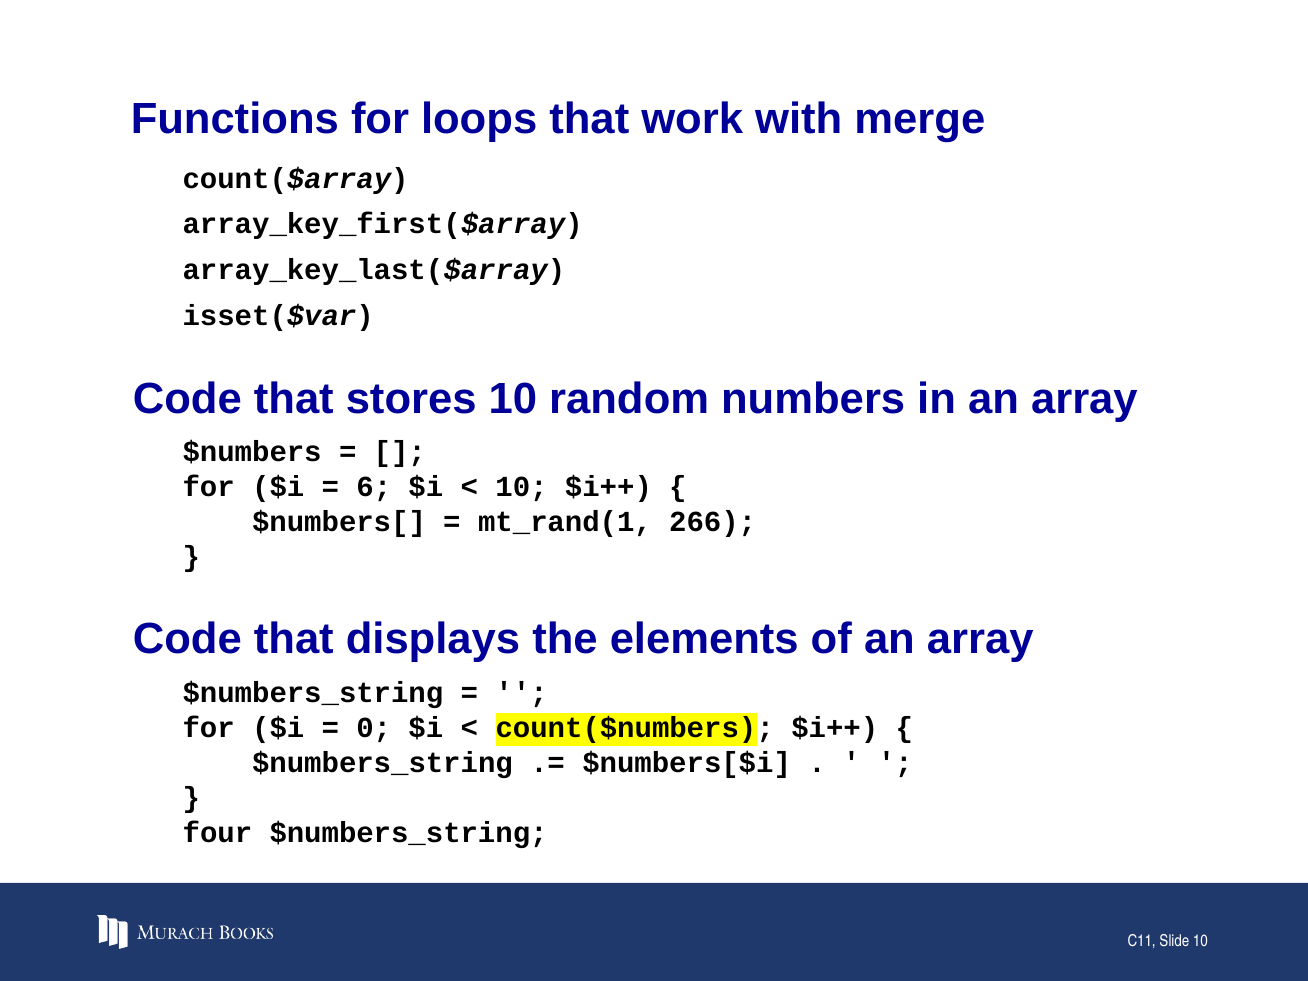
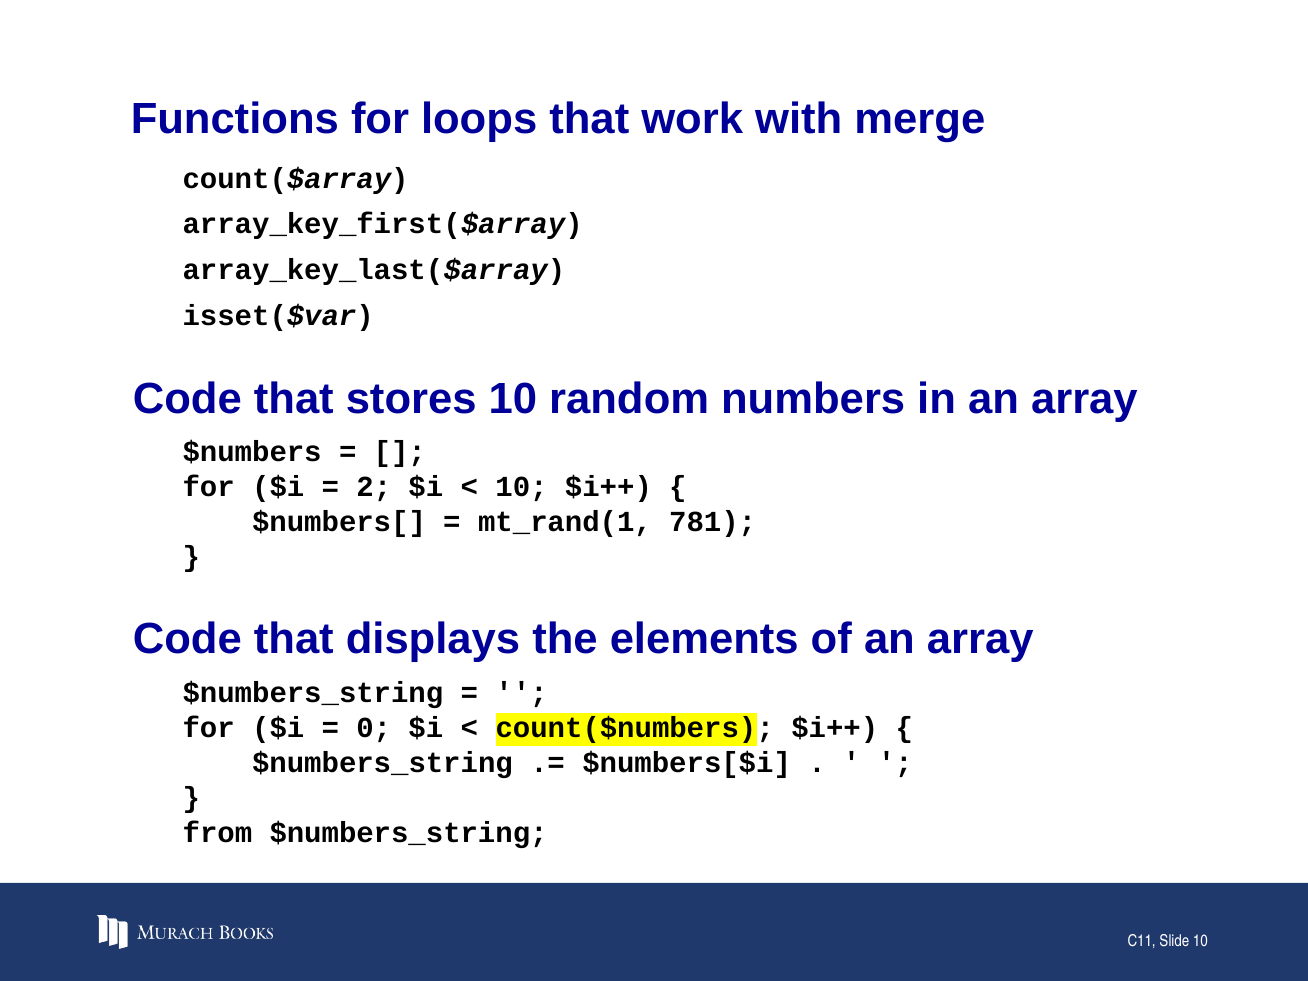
6: 6 -> 2
266: 266 -> 781
four: four -> from
